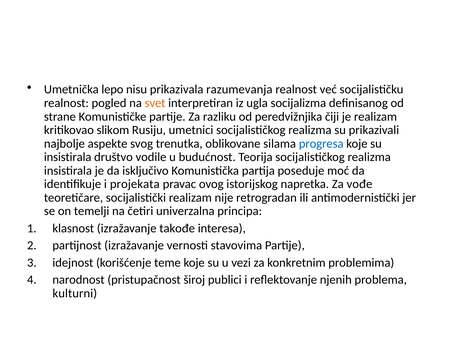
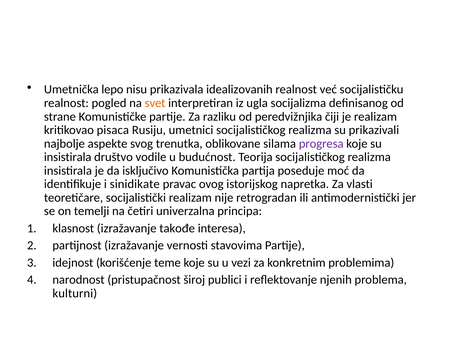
razumevanja: razumevanja -> idealizovanih
slikom: slikom -> pisaca
progresa colour: blue -> purple
projekata: projekata -> sinidikate
vođe: vođe -> vlasti
